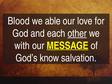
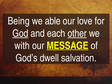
Blood: Blood -> Being
God underline: none -> present
know: know -> dwell
